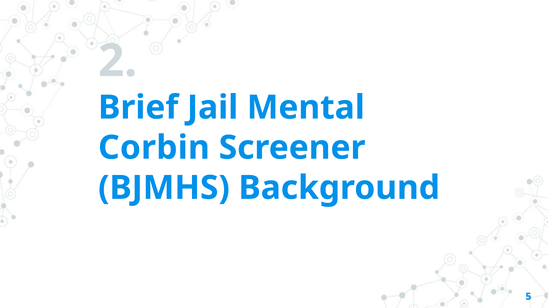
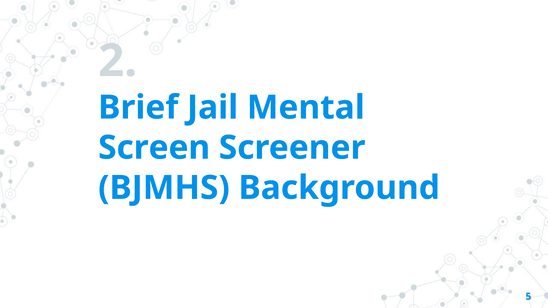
Corbin: Corbin -> Screen
